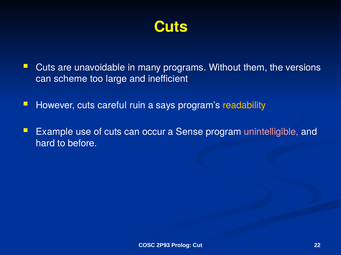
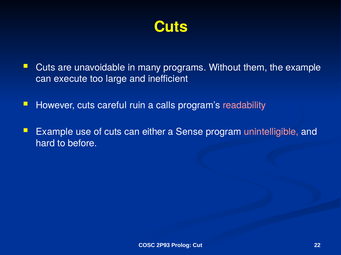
the versions: versions -> example
scheme: scheme -> execute
says: says -> calls
readability colour: yellow -> pink
occur: occur -> either
